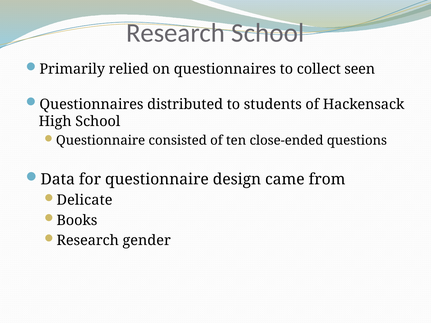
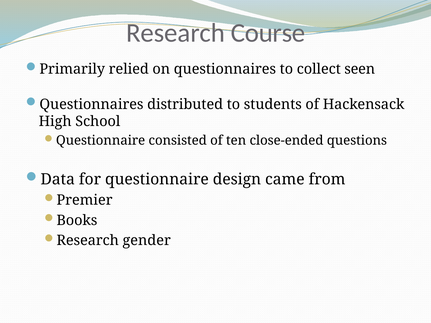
Research School: School -> Course
Delicate: Delicate -> Premier
